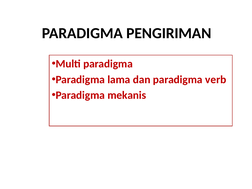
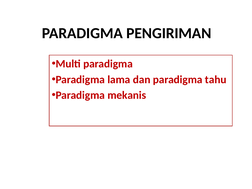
verb: verb -> tahu
